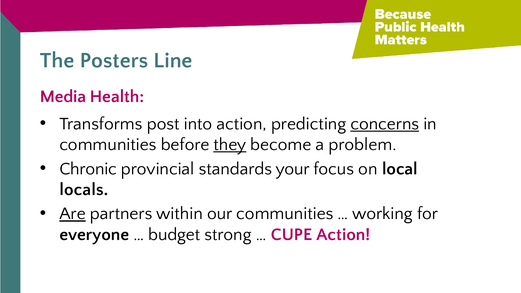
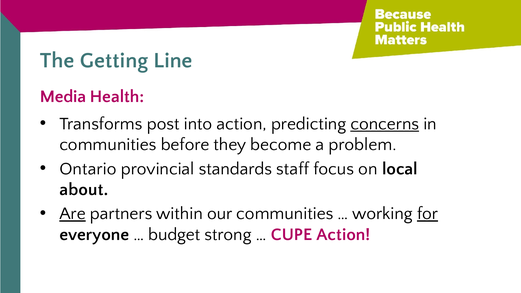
Posters: Posters -> Getting
they underline: present -> none
Chronic: Chronic -> Ontario
your: your -> staff
locals: locals -> about
for underline: none -> present
